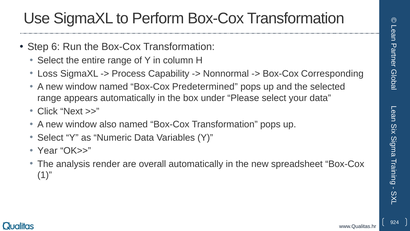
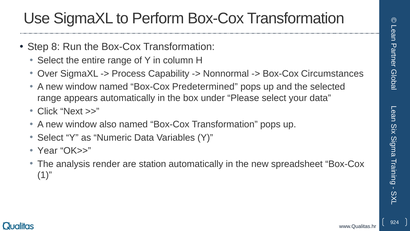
6: 6 -> 8
Loss: Loss -> Over
Corresponding: Corresponding -> Circumstances
overall: overall -> station
